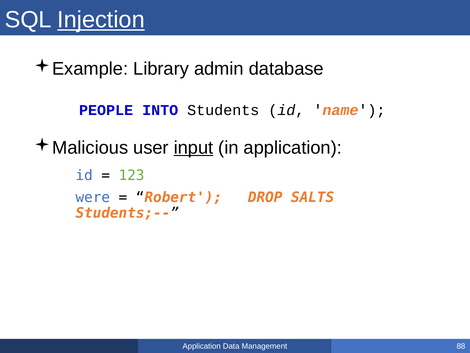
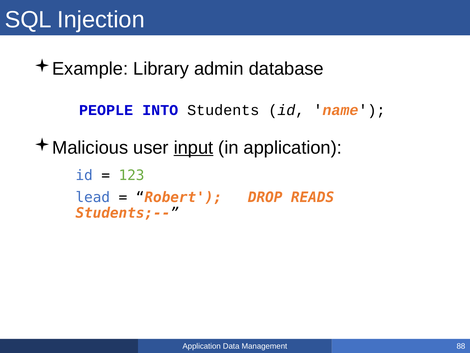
Injection underline: present -> none
were: were -> lead
SALTS: SALTS -> READS
